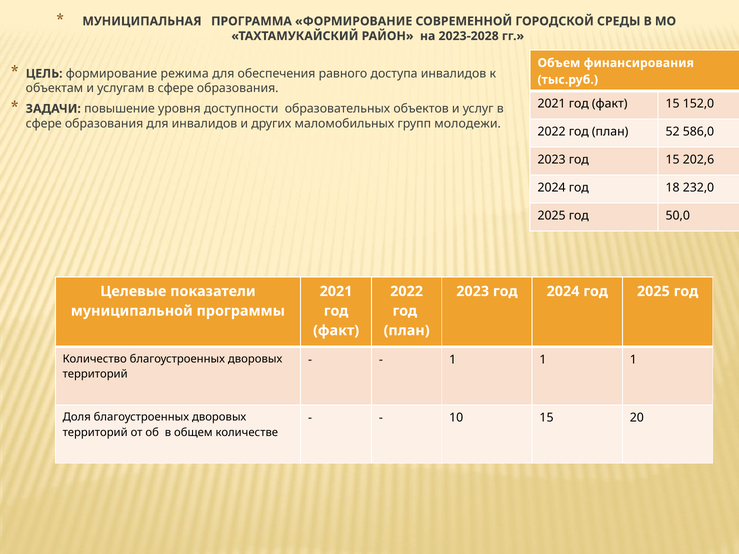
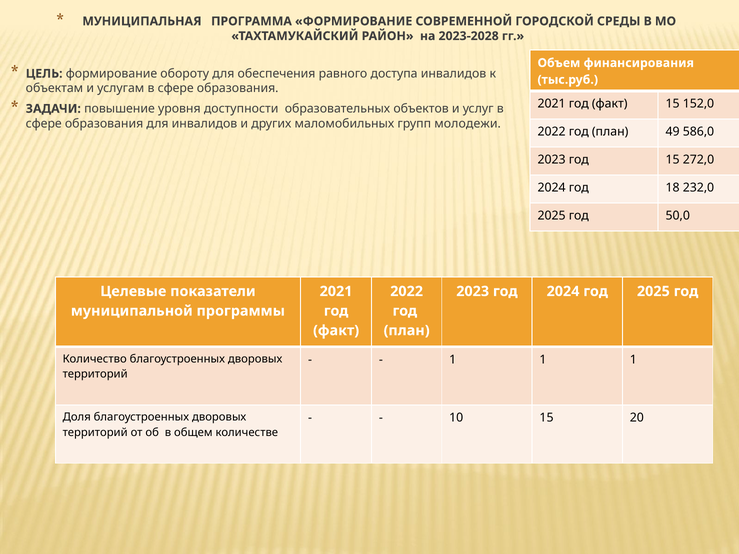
режима: режима -> обороту
52: 52 -> 49
202,6: 202,6 -> 272,0
